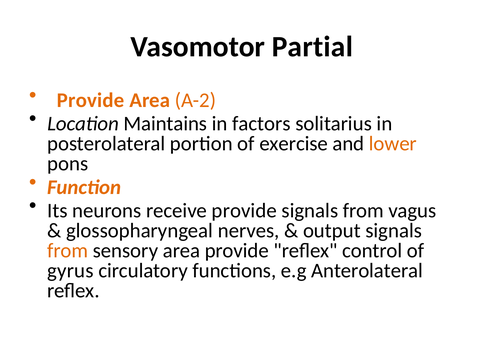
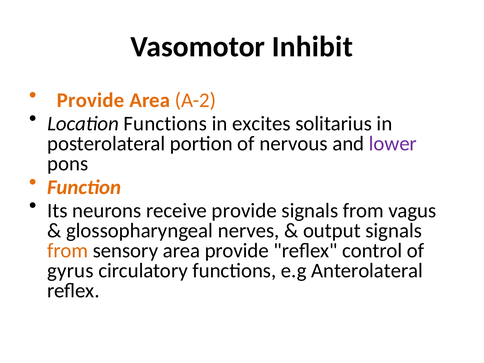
Partial: Partial -> Inhibit
Location Maintains: Maintains -> Functions
factors: factors -> excites
exercise: exercise -> nervous
lower colour: orange -> purple
